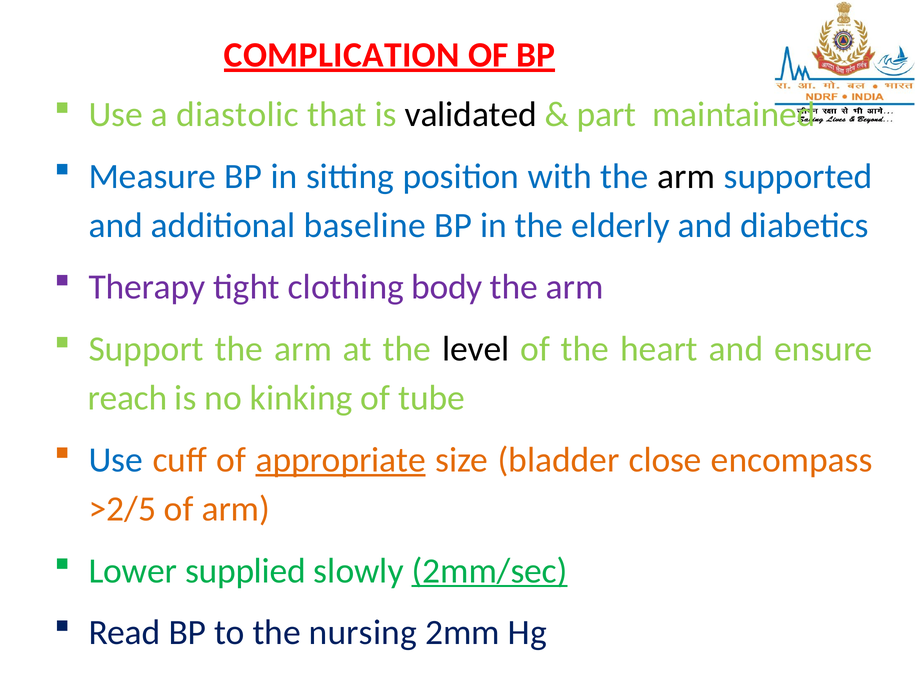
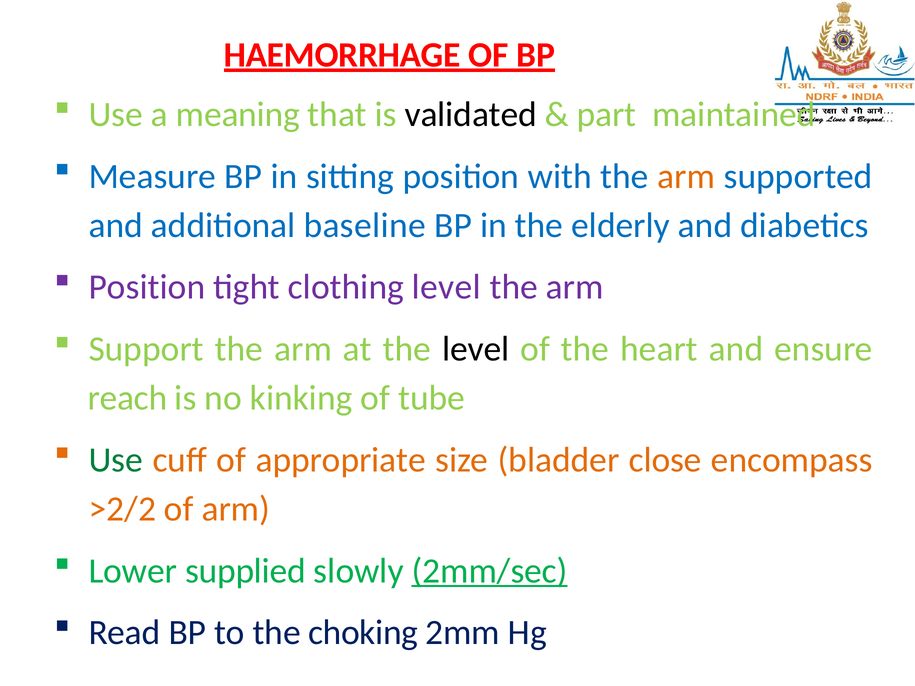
COMPLICATION: COMPLICATION -> HAEMORRHAGE
diastolic: diastolic -> meaning
arm at (686, 176) colour: black -> orange
Therapy at (147, 287): Therapy -> Position
clothing body: body -> level
Use at (116, 460) colour: blue -> green
appropriate underline: present -> none
>2/5: >2/5 -> >2/2
nursing: nursing -> choking
